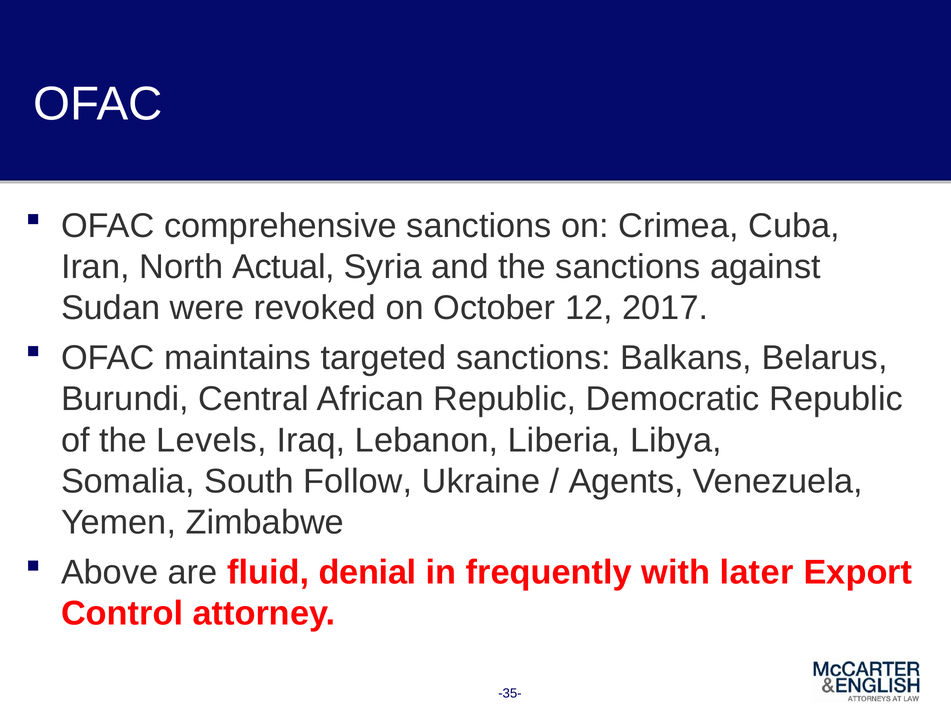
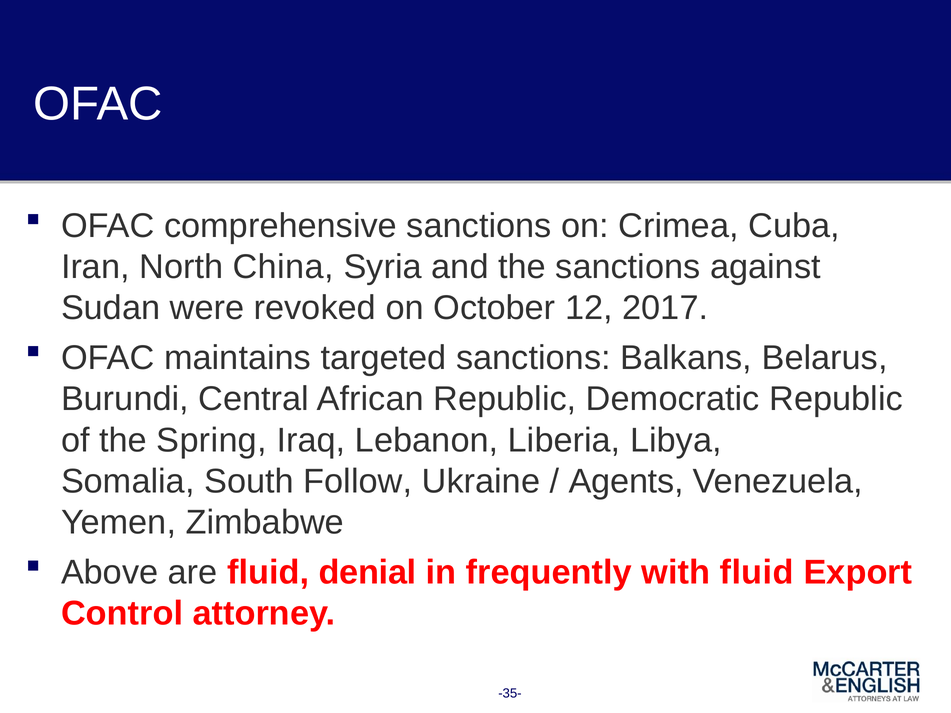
Actual: Actual -> China
Levels: Levels -> Spring
with later: later -> fluid
